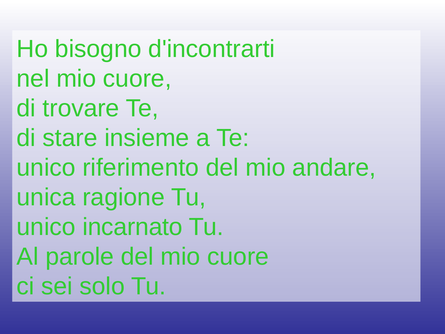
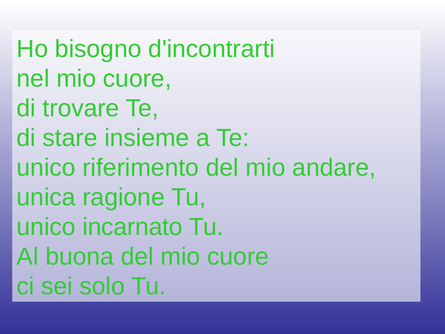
parole: parole -> buona
